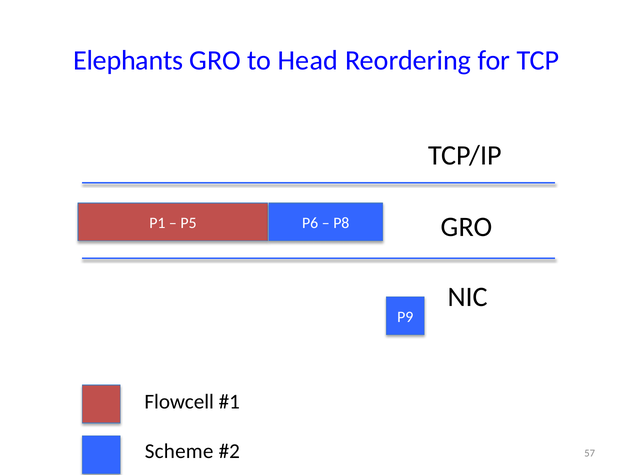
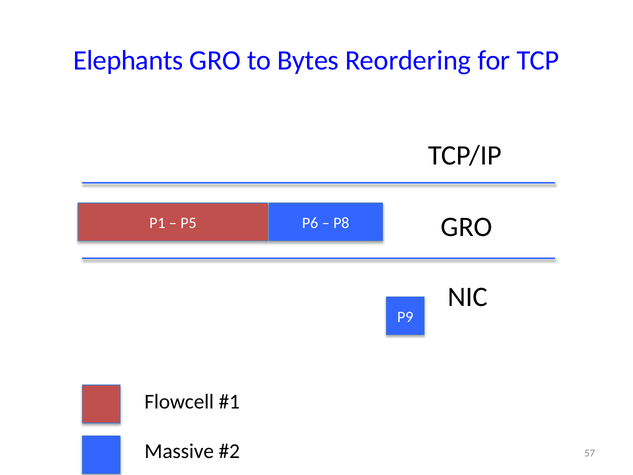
Head: Head -> Bytes
Scheme: Scheme -> Massive
